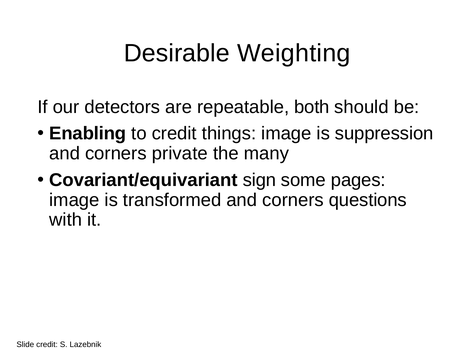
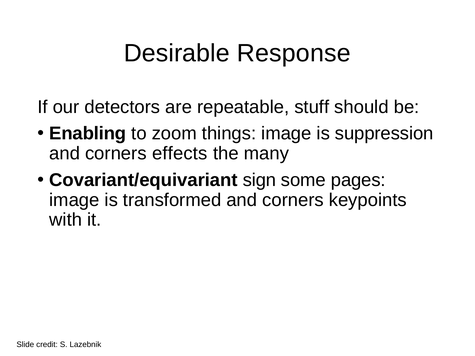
Weighting: Weighting -> Response
both: both -> stuff
to credit: credit -> zoom
private: private -> effects
questions: questions -> keypoints
